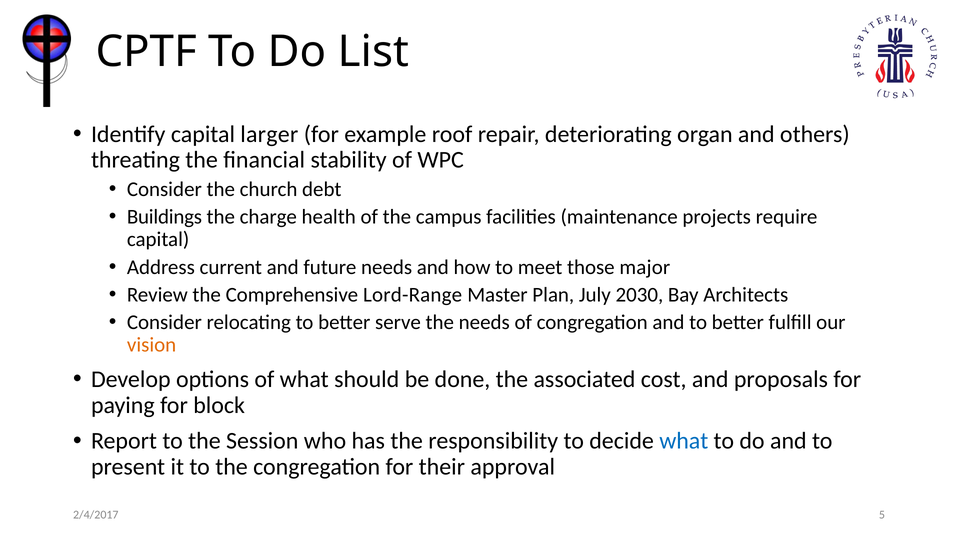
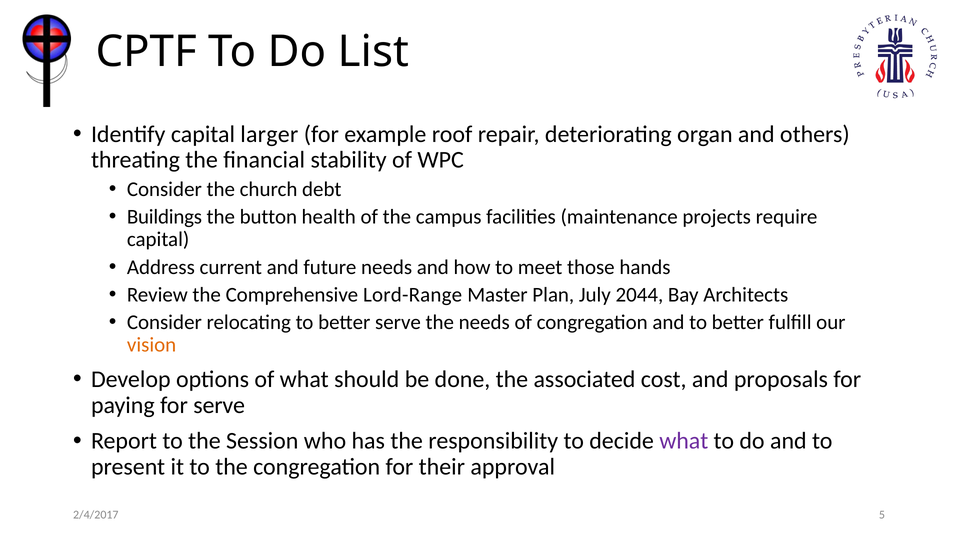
charge: charge -> button
major: major -> hands
2030: 2030 -> 2044
for block: block -> serve
what at (684, 441) colour: blue -> purple
